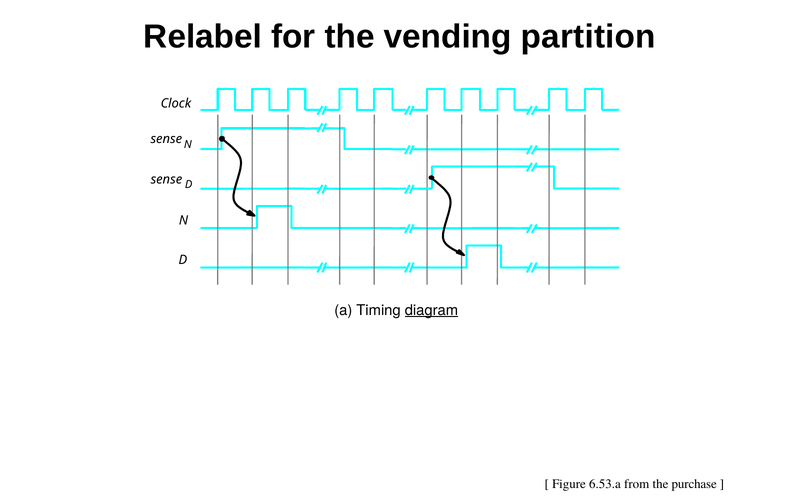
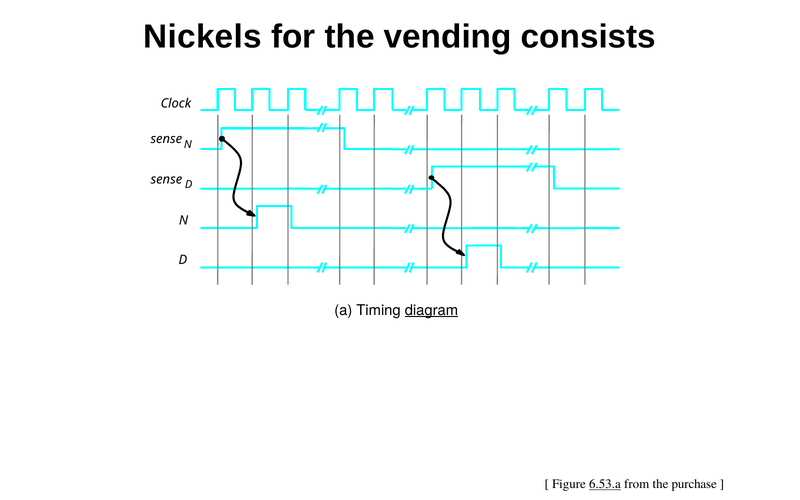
Relabel: Relabel -> Nickels
partition: partition -> consists
6.53.a underline: none -> present
